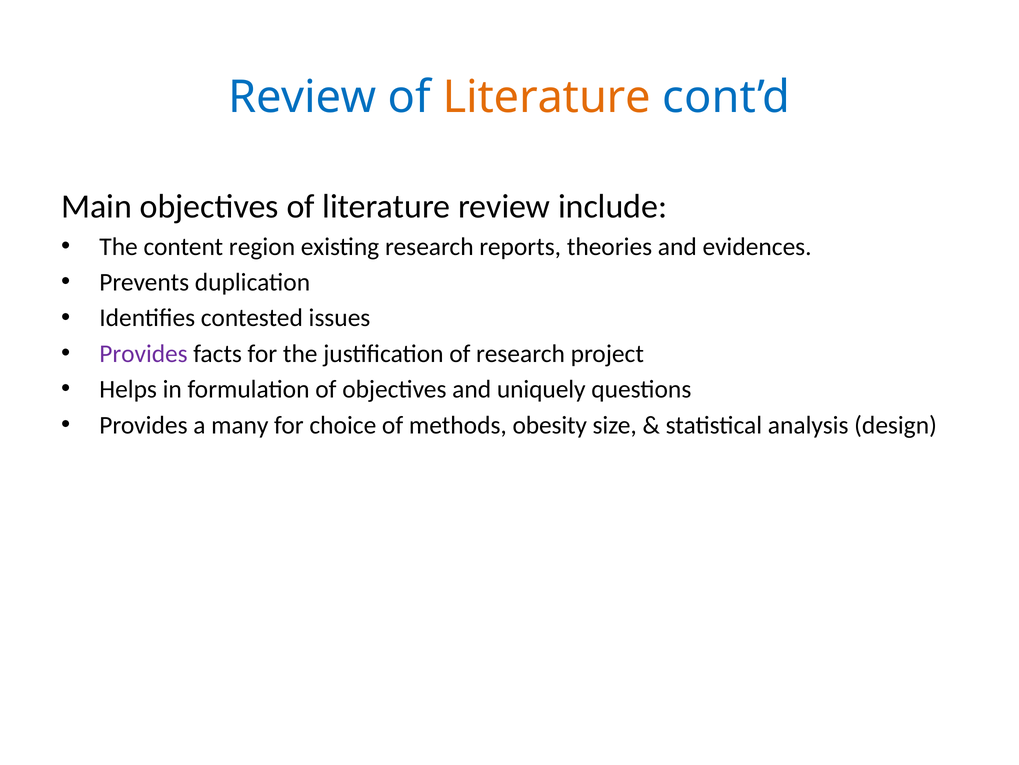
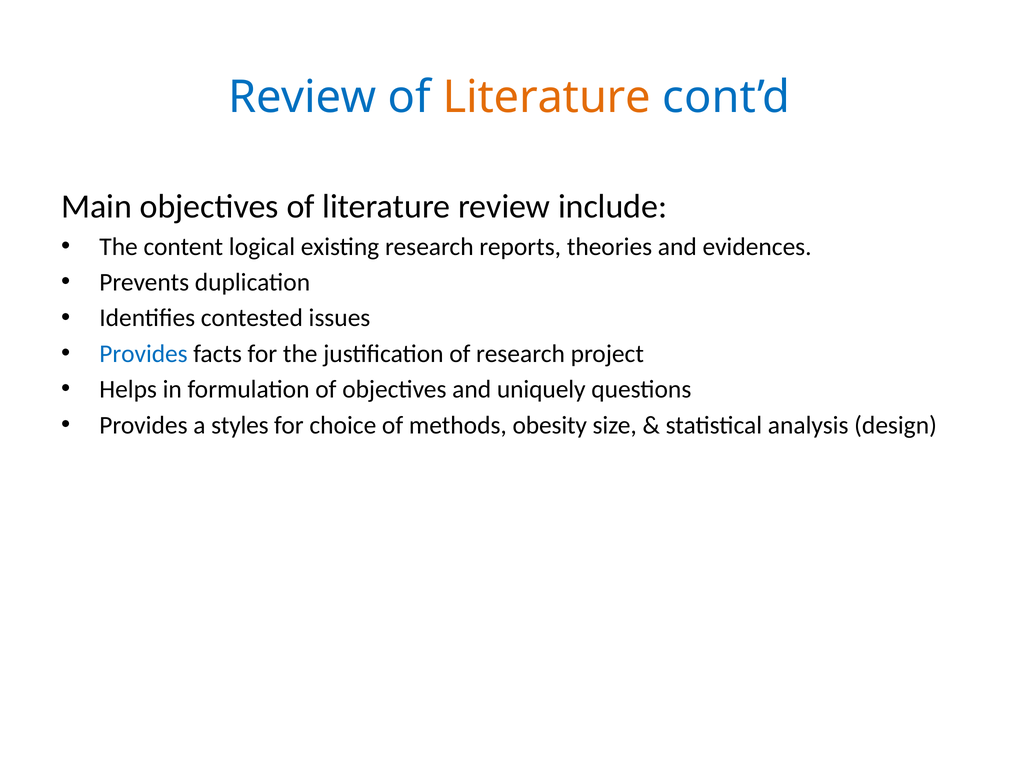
region: region -> logical
Provides at (144, 353) colour: purple -> blue
many: many -> styles
